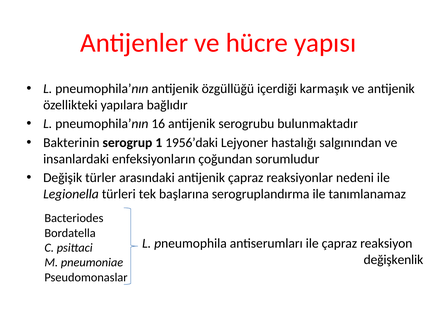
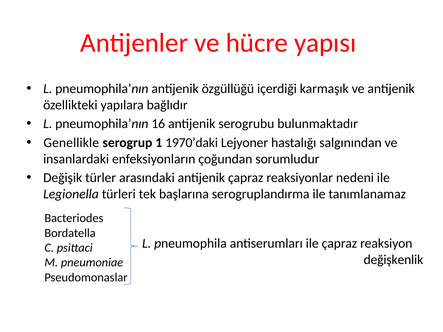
Bakterinin: Bakterinin -> Genellikle
1956’daki: 1956’daki -> 1970’daki
